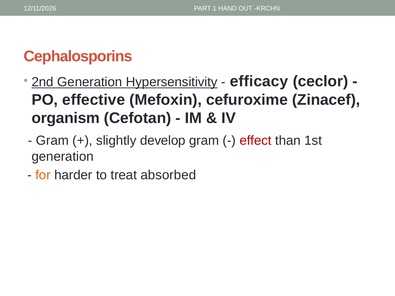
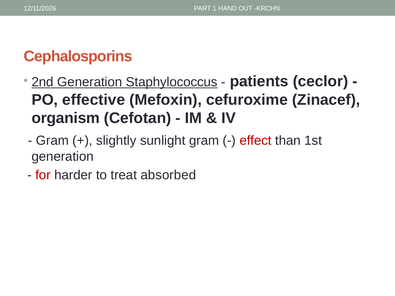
Hypersensitivity: Hypersensitivity -> Staphylococcus
efficacy: efficacy -> patients
develop: develop -> sunlight
for colour: orange -> red
